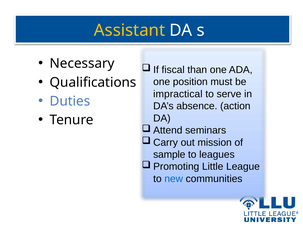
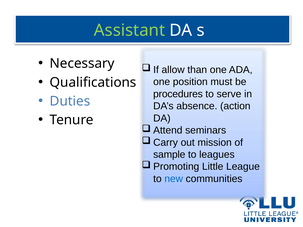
Assistant colour: yellow -> light green
fiscal: fiscal -> allow
impractical: impractical -> procedures
